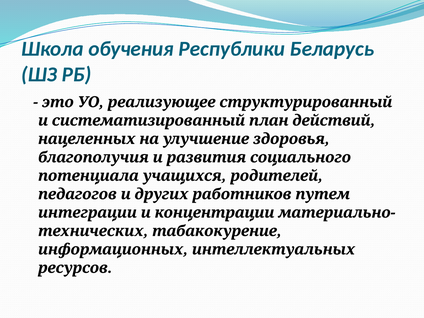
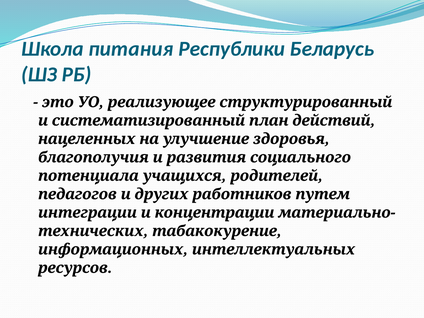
обучения: обучения -> питания
